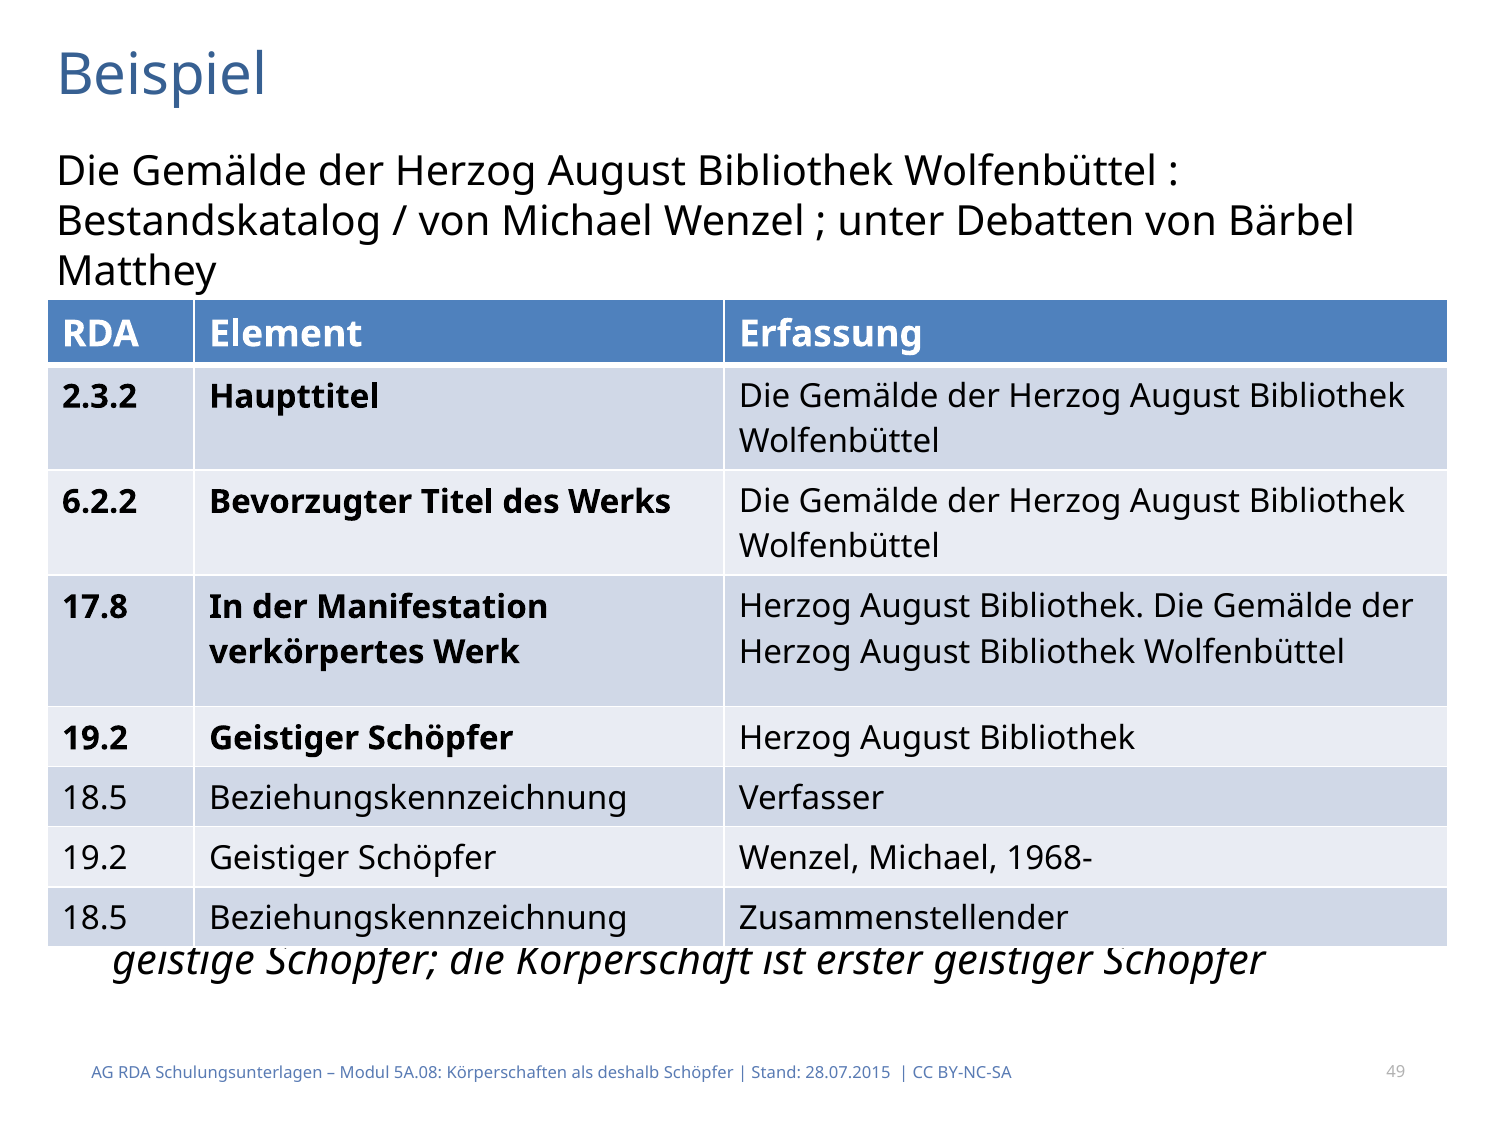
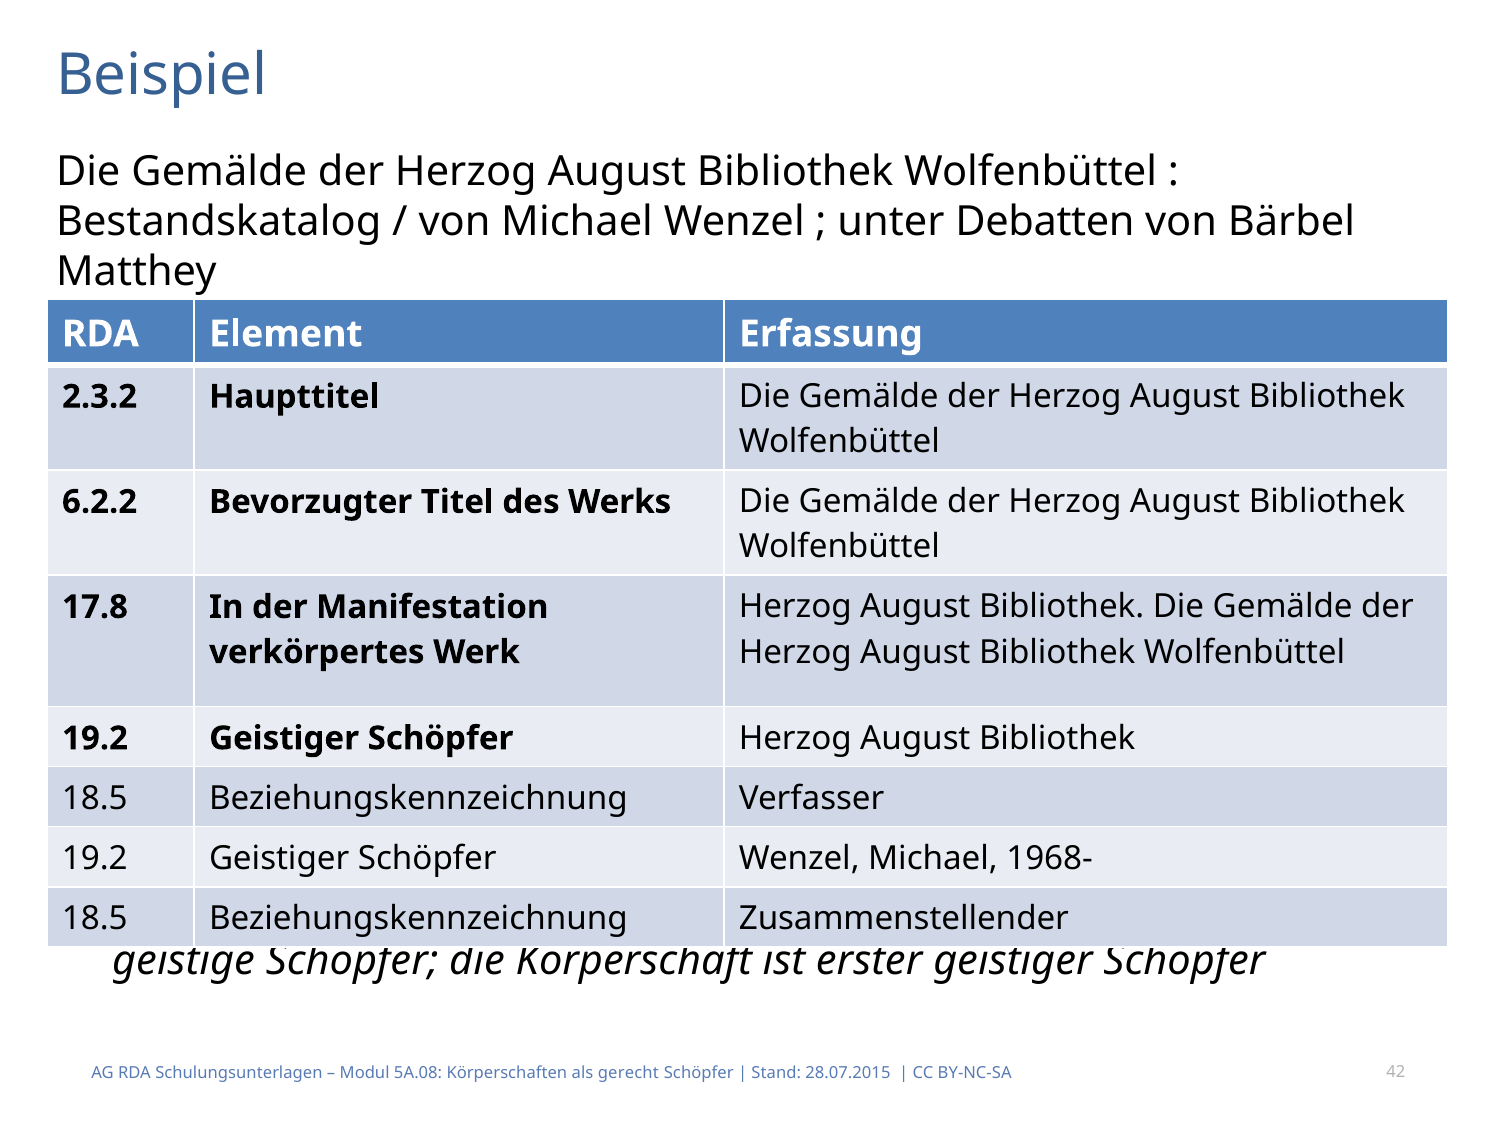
deshalb: deshalb -> gerecht
49: 49 -> 42
